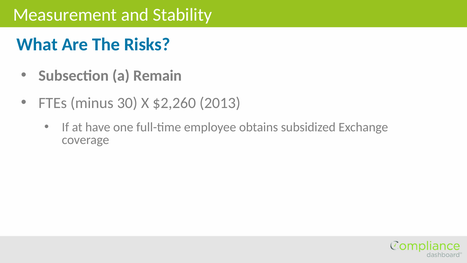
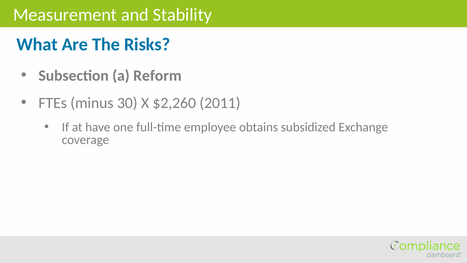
Remain: Remain -> Reform
2013: 2013 -> 2011
